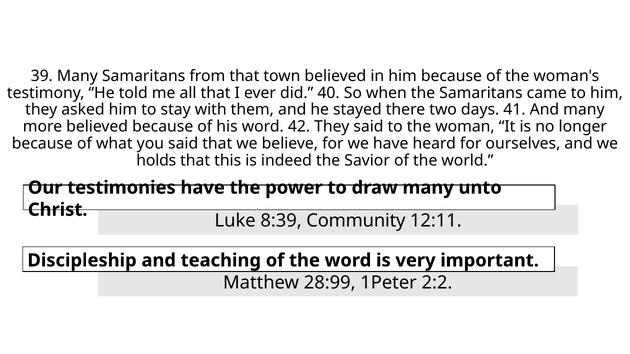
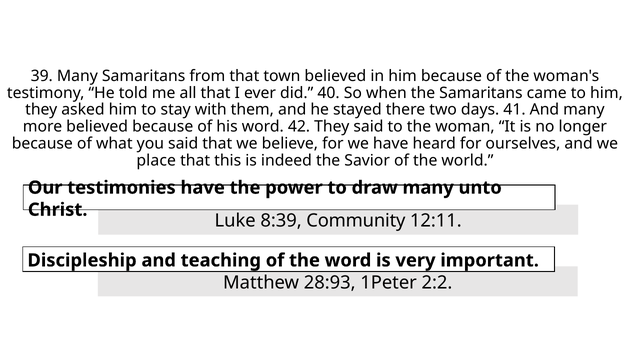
holds: holds -> place
28:99: 28:99 -> 28:93
